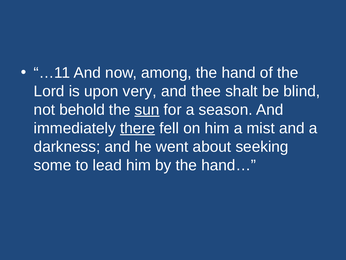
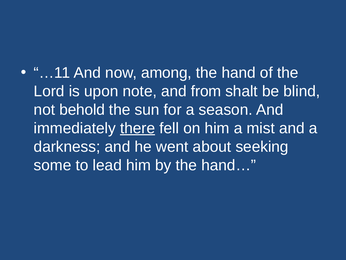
very: very -> note
thee: thee -> from
sun underline: present -> none
